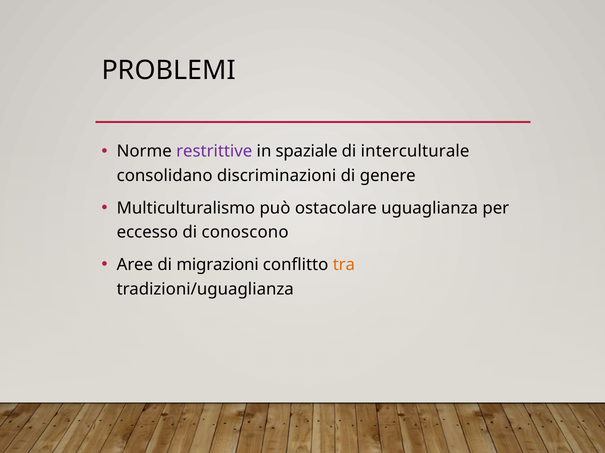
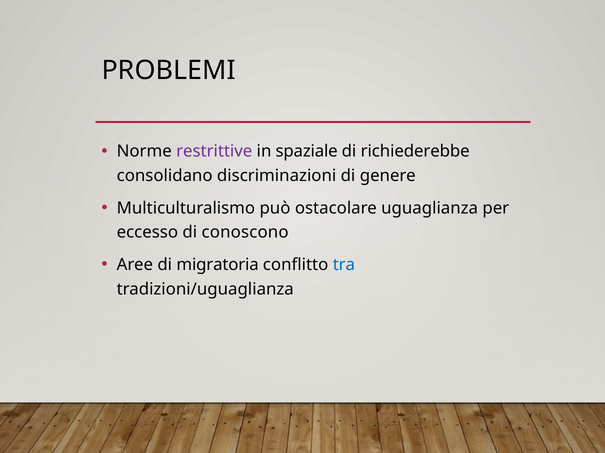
interculturale: interculturale -> richiederebbe
migrazioni: migrazioni -> migratoria
tra colour: orange -> blue
